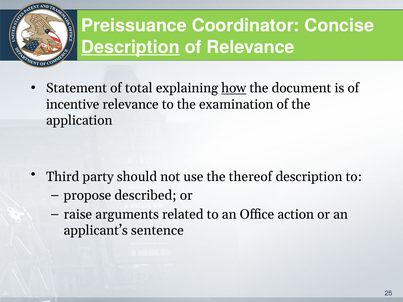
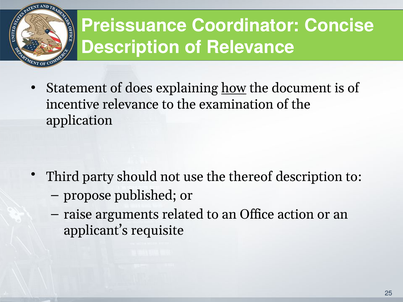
Description at (131, 47) underline: present -> none
total: total -> does
described: described -> published
sentence: sentence -> requisite
